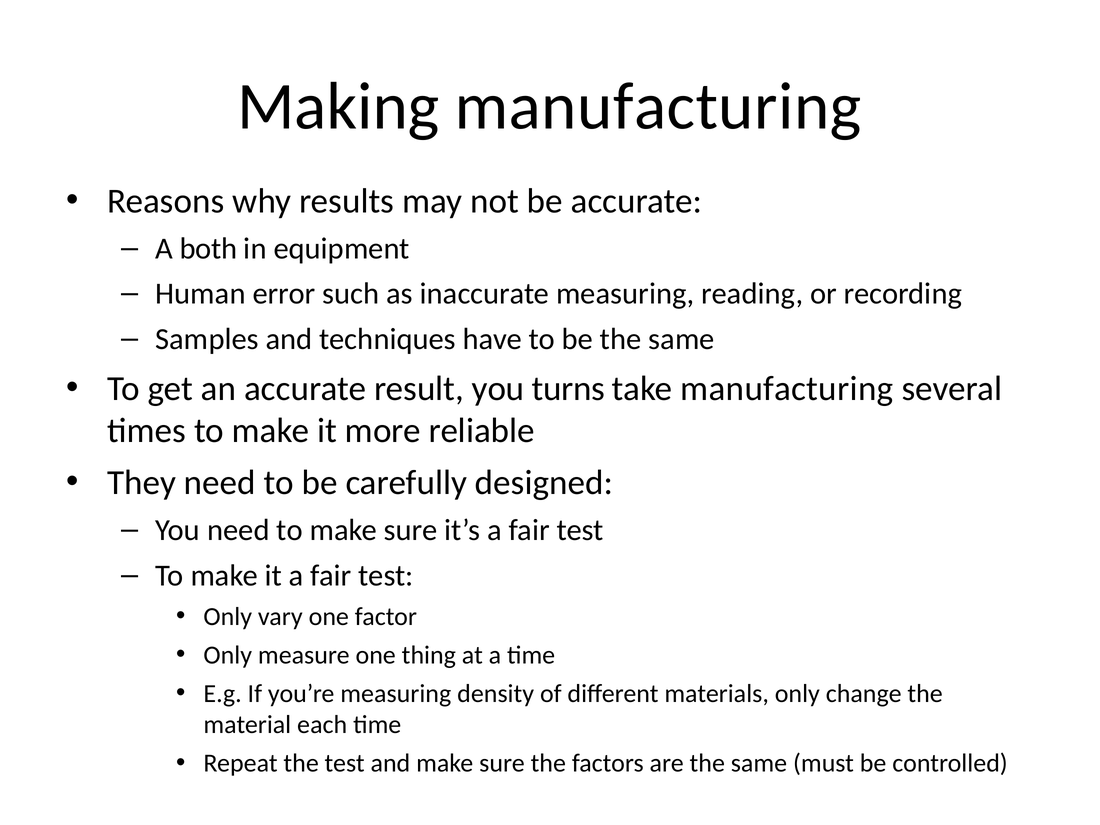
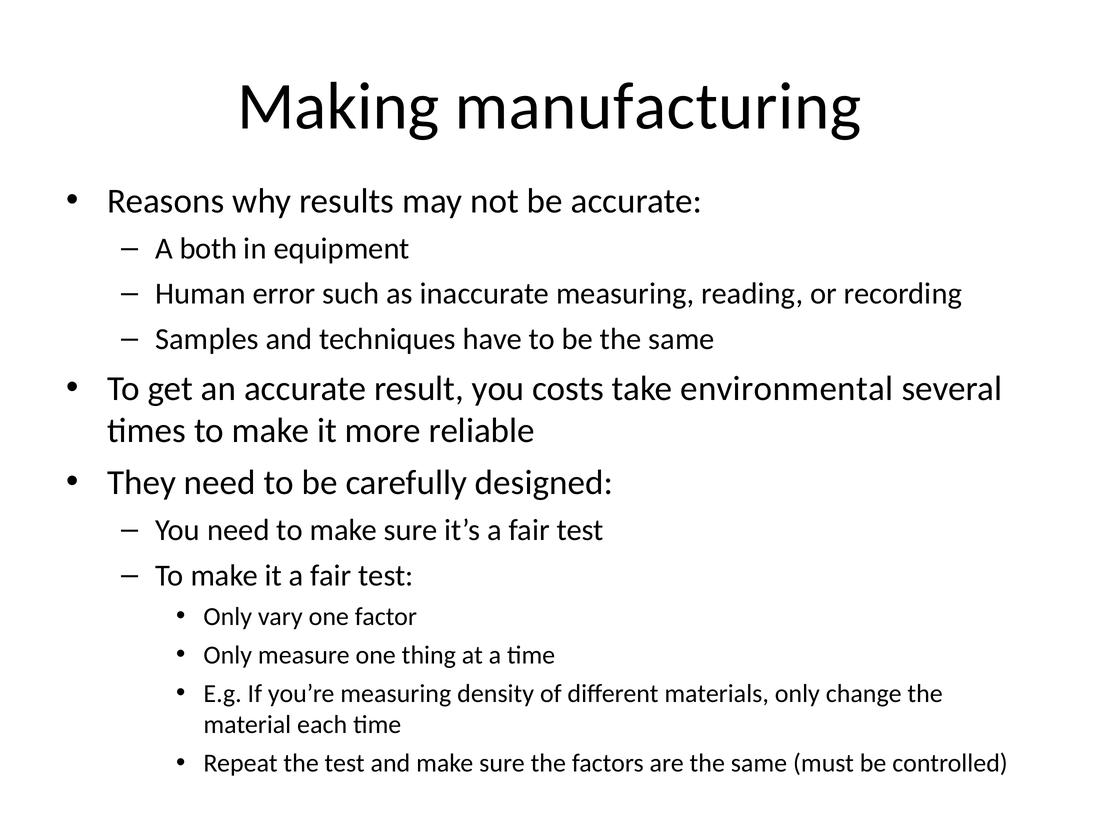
turns: turns -> costs
take manufacturing: manufacturing -> environmental
